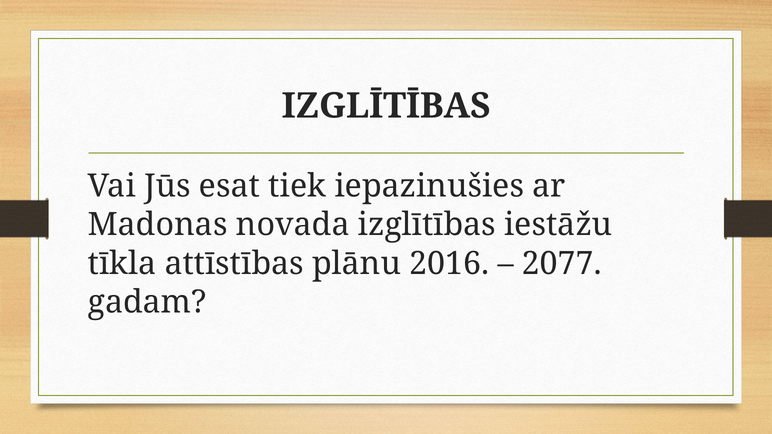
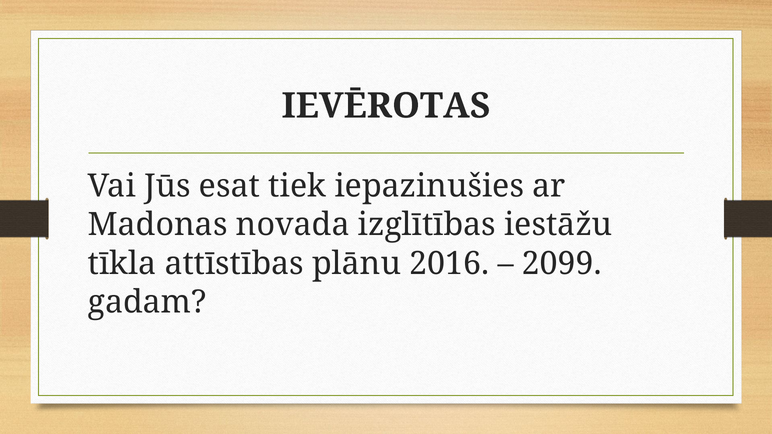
IZGLĪTĪBAS at (386, 106): IZGLĪTĪBAS -> IEVĒROTAS
2077: 2077 -> 2099
